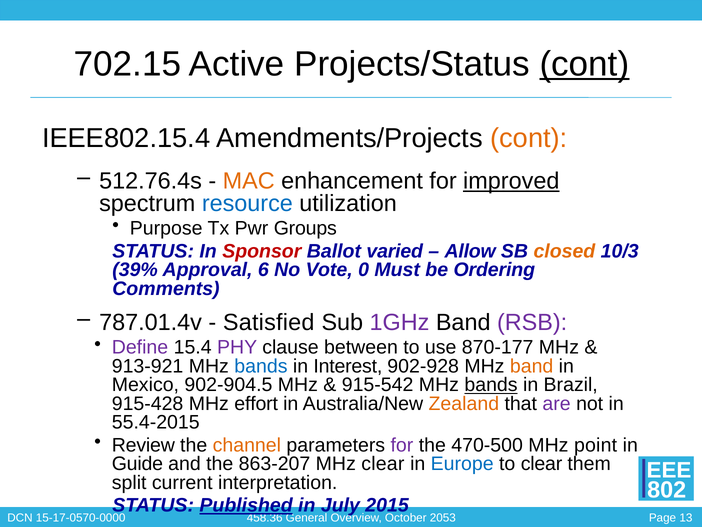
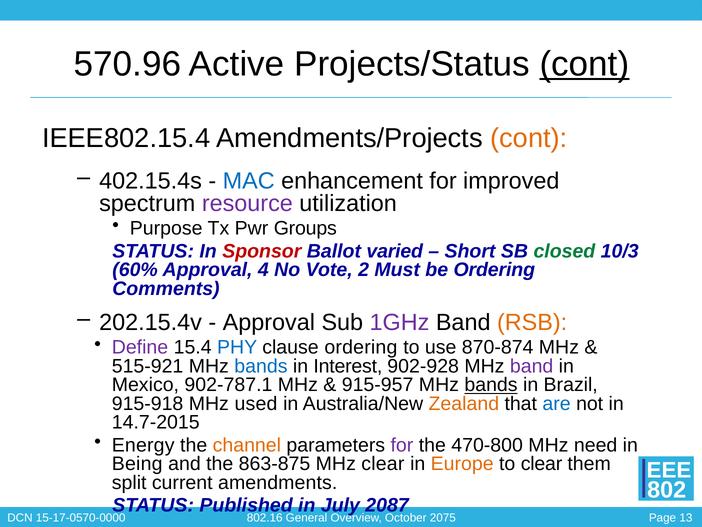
702.15: 702.15 -> 570.96
512.76.4s: 512.76.4s -> 402.15.4s
MAC colour: orange -> blue
improved underline: present -> none
resource colour: blue -> purple
Allow: Allow -> Short
closed colour: orange -> green
39%: 39% -> 60%
6: 6 -> 4
0: 0 -> 2
787.01.4v: 787.01.4v -> 202.15.4v
Satisfied at (269, 322): Satisfied -> Approval
RSB colour: purple -> orange
PHY colour: purple -> blue
clause between: between -> ordering
870-177: 870-177 -> 870-874
913-921: 913-921 -> 515-921
band at (532, 366) colour: orange -> purple
902-904.5: 902-904.5 -> 902-787.1
915-542: 915-542 -> 915-957
915-428: 915-428 -> 915-918
effort: effort -> used
are colour: purple -> blue
55.4-2015: 55.4-2015 -> 14.7-2015
Review: Review -> Energy
470-500: 470-500 -> 470-800
point: point -> need
Guide: Guide -> Being
863-207: 863-207 -> 863-875
Europe colour: blue -> orange
interpretation: interpretation -> amendments
Published underline: present -> none
2015: 2015 -> 2087
458.36: 458.36 -> 802.16
2053: 2053 -> 2075
